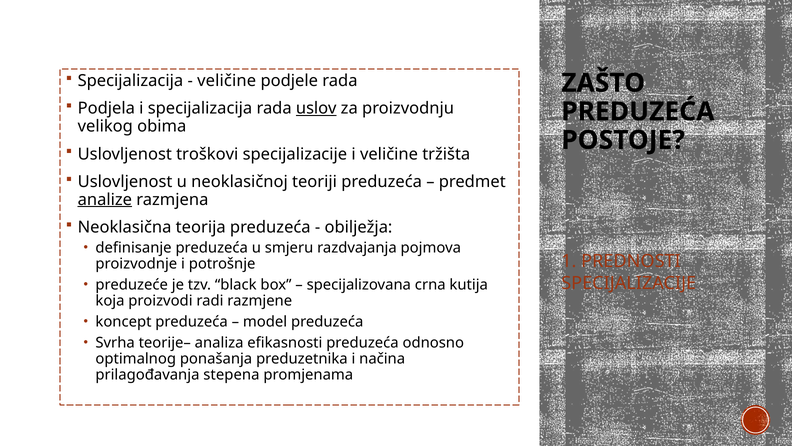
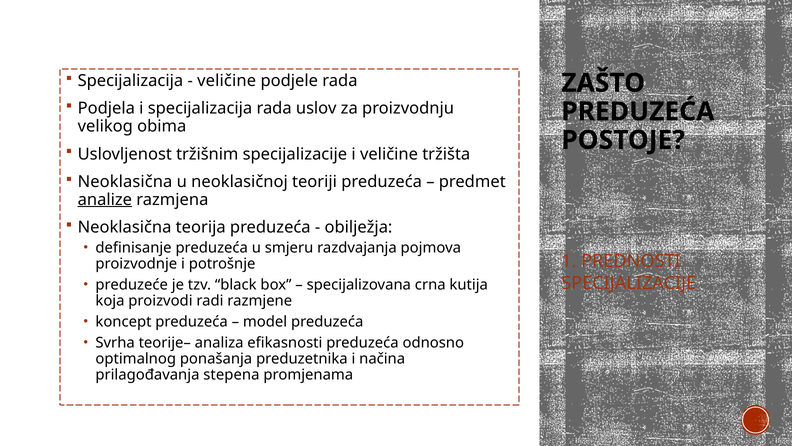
uslov underline: present -> none
troškovi: troškovi -> tržišnim
Uslovljenost at (125, 182): Uslovljenost -> Neoklasična
